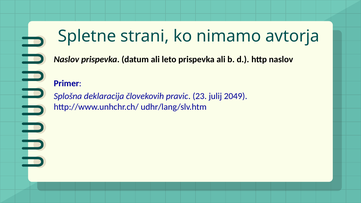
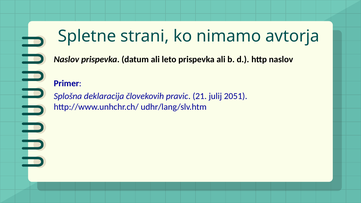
23: 23 -> 21
2049: 2049 -> 2051
